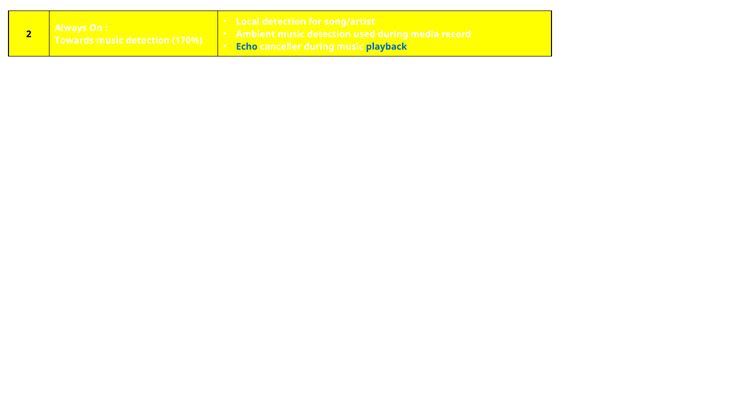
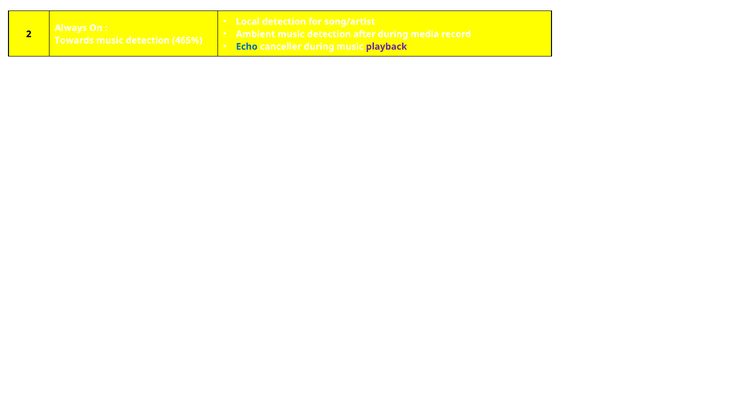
used: used -> after
170%: 170% -> 465%
playback colour: blue -> purple
